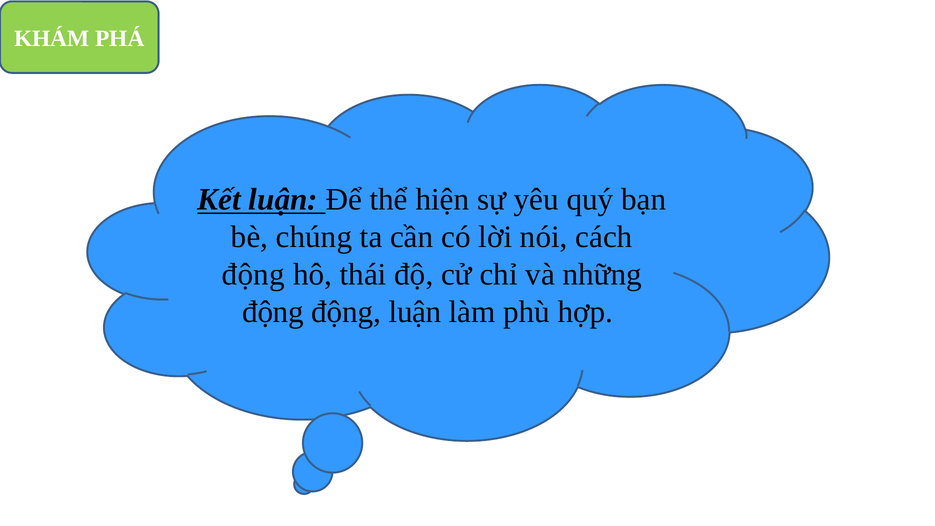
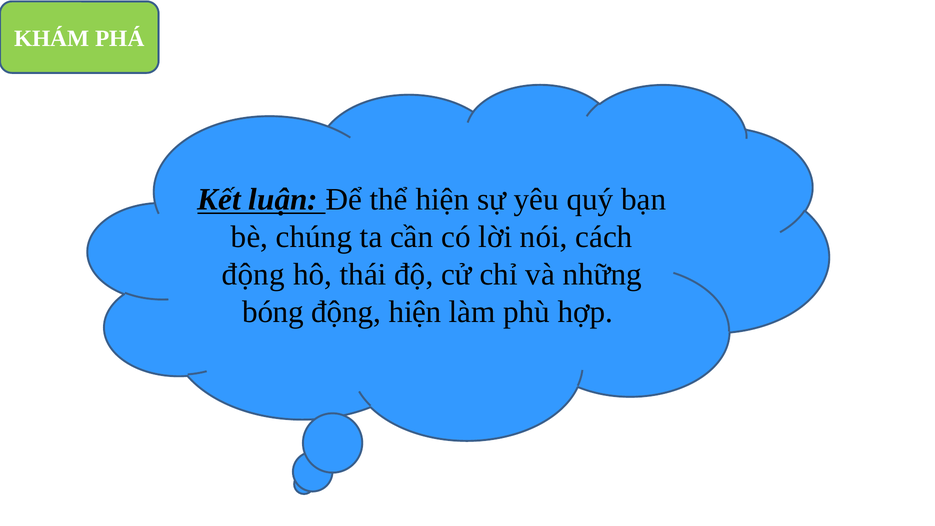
động at (273, 312): động -> bóng
động luận: luận -> hiện
